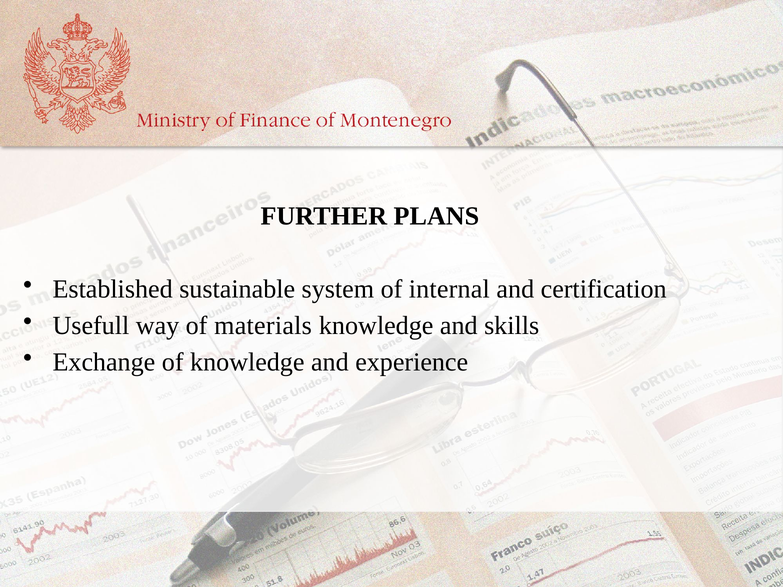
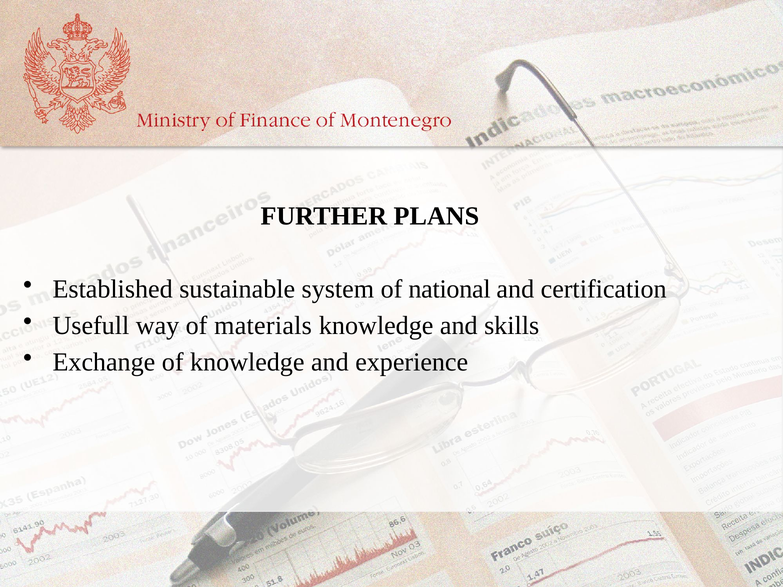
internal: internal -> national
